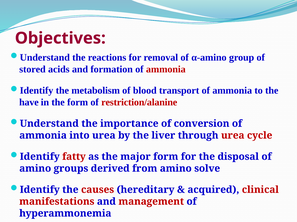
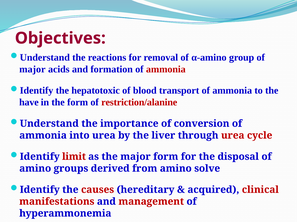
stored at (32, 69): stored -> major
metabolism: metabolism -> hepatotoxic
fatty: fatty -> limit
